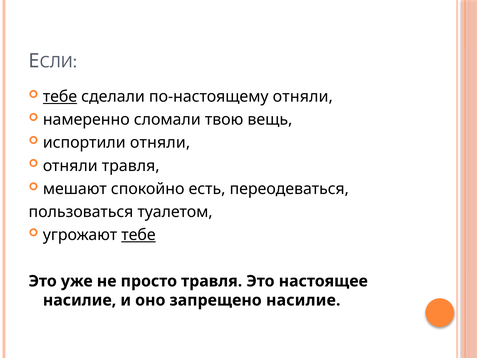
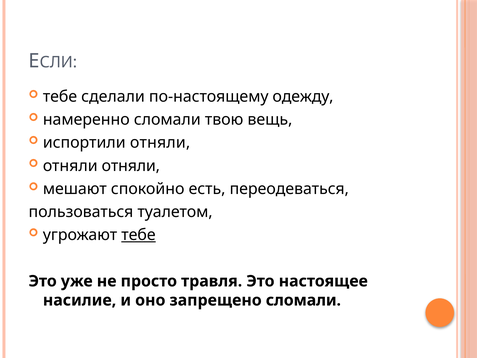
тебе at (60, 96) underline: present -> none
по-настоящему отняли: отняли -> одежду
отняли травля: травля -> отняли
запрещено насилие: насилие -> сломали
